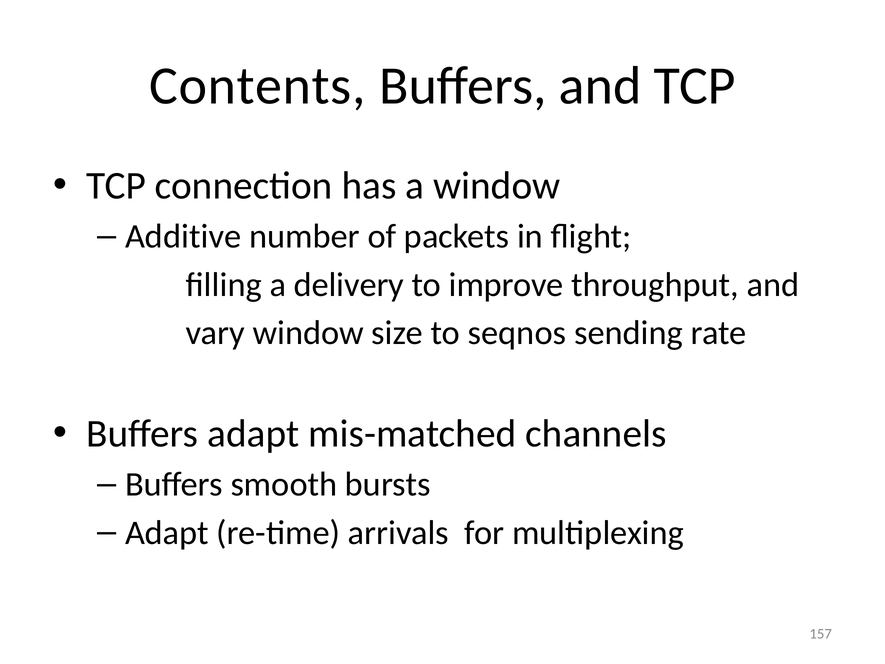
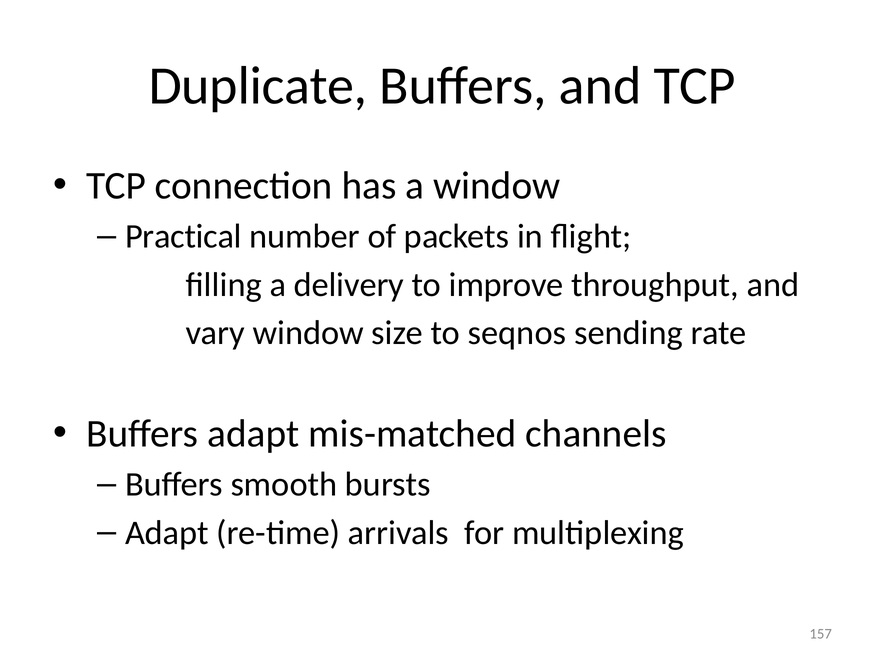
Contents: Contents -> Duplicate
Additive: Additive -> Practical
